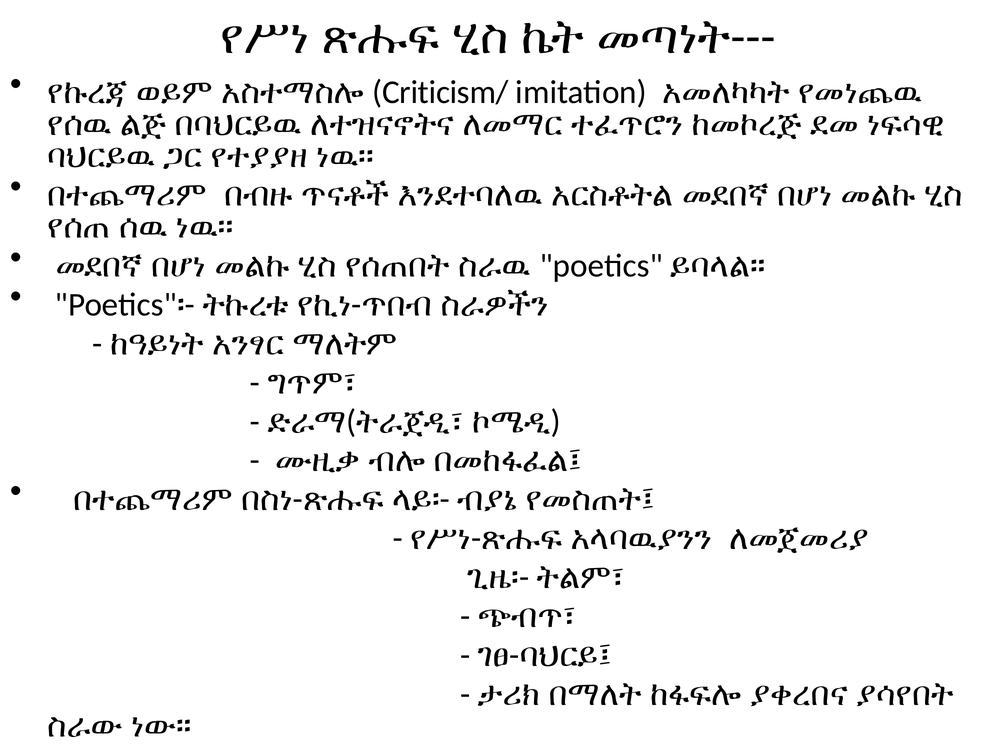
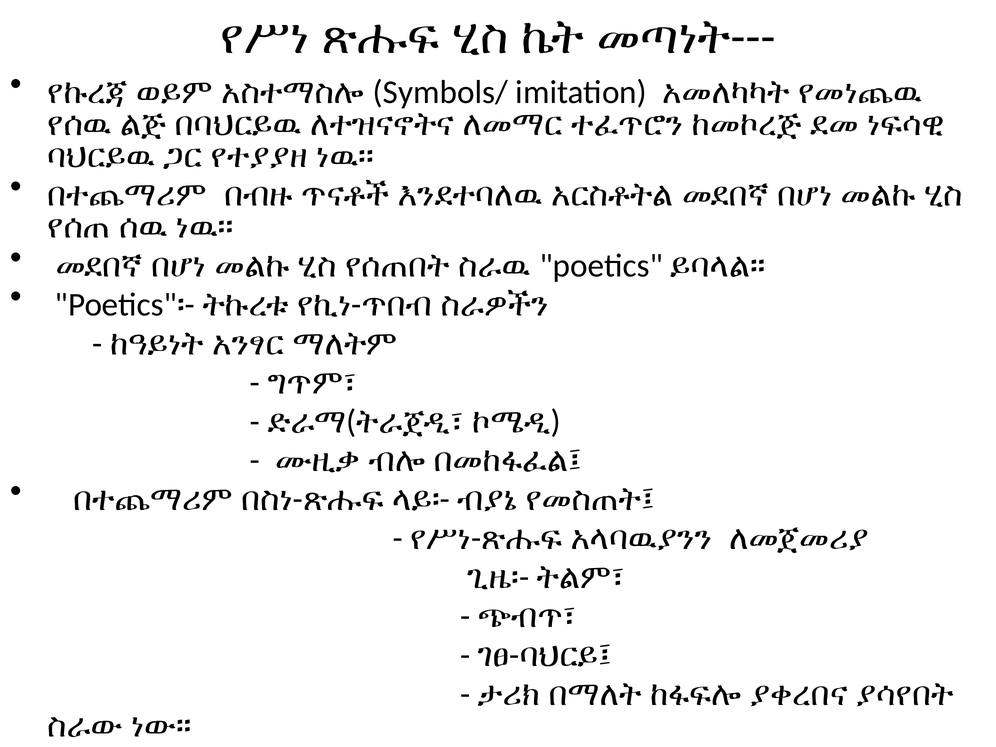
Criticism/: Criticism/ -> Symbols/
